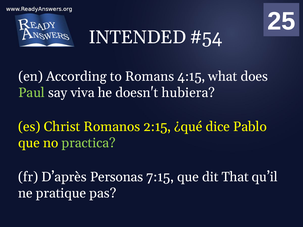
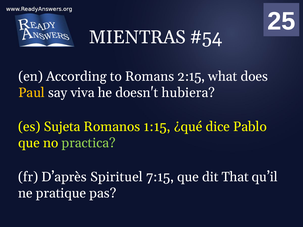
INTENDED: INTENDED -> MIENTRAS
4:15: 4:15 -> 2:15
Paul colour: light green -> yellow
Christ: Christ -> Sujeta
2:15: 2:15 -> 1:15
Personas: Personas -> Spirituel
